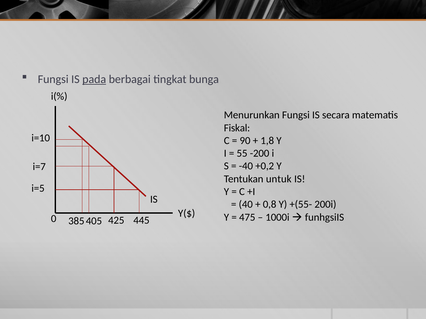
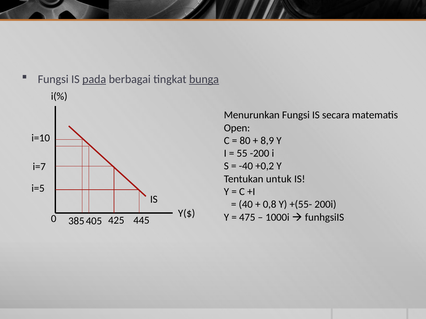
bunga underline: none -> present
Fiskal: Fiskal -> Open
90: 90 -> 80
1,8: 1,8 -> 8,9
